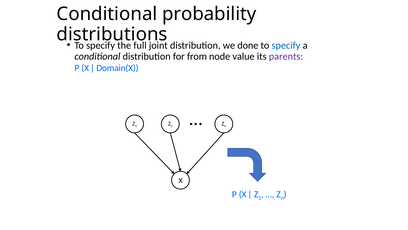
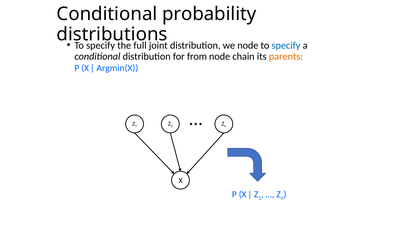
we done: done -> node
value: value -> chain
parents colour: purple -> orange
Domain(X: Domain(X -> Argmin(X
